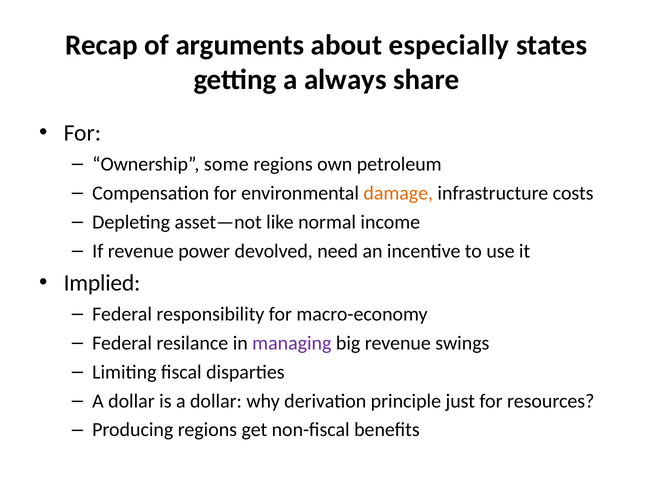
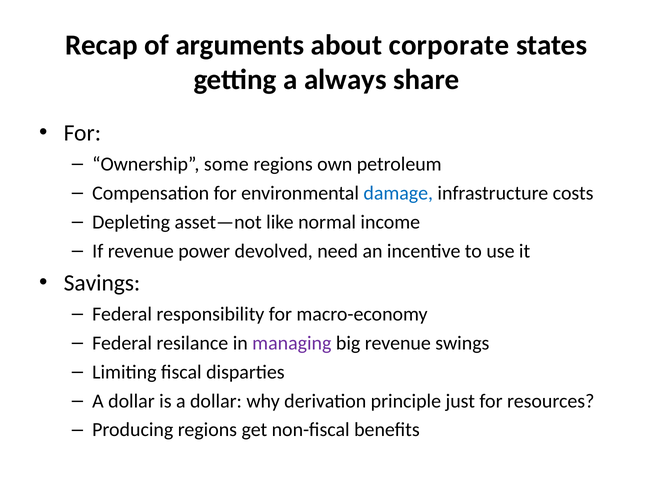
especially: especially -> corporate
damage colour: orange -> blue
Implied: Implied -> Savings
